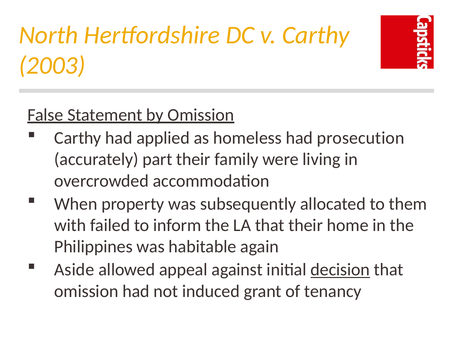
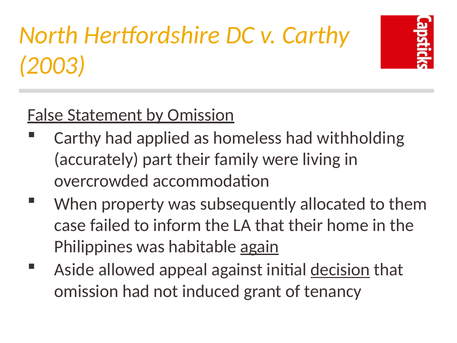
prosecution: prosecution -> withholding
with: with -> case
again underline: none -> present
